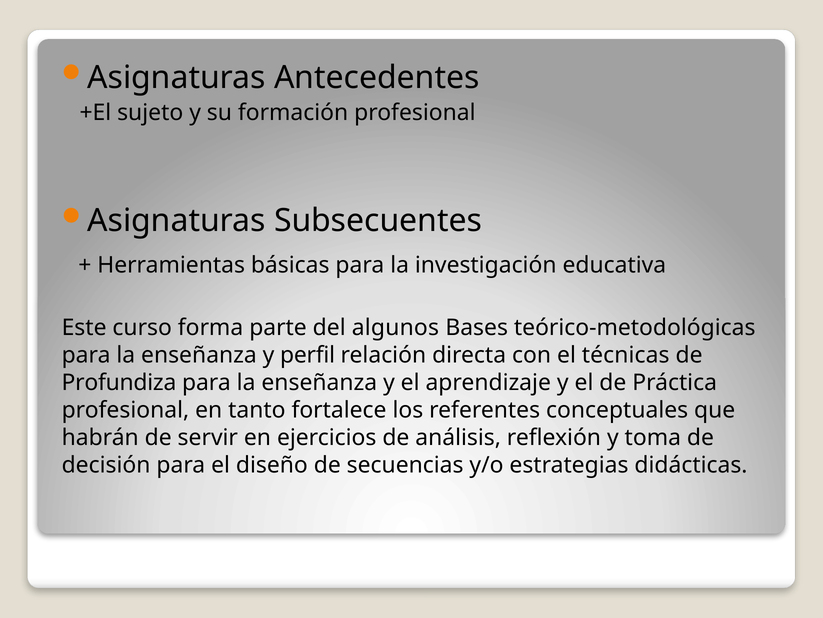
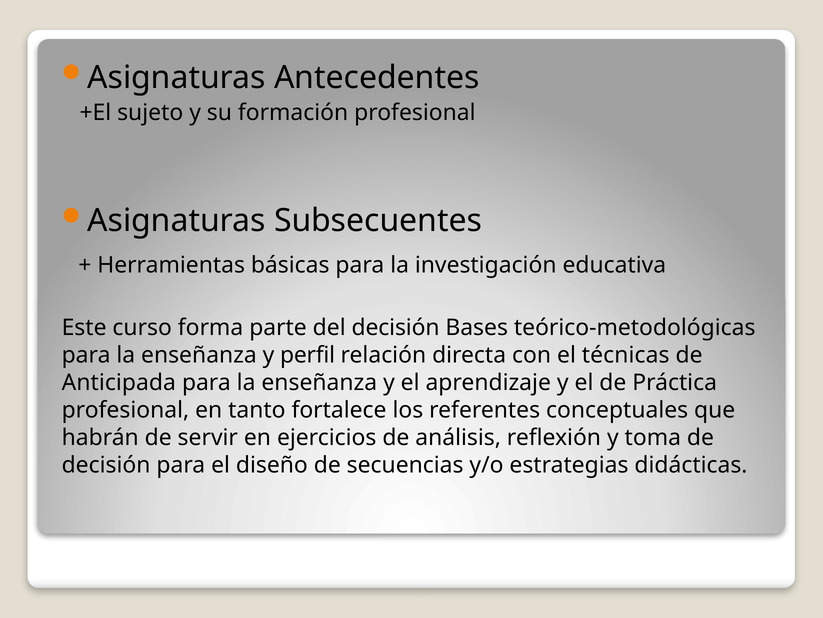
del algunos: algunos -> decisión
Profundiza: Profundiza -> Anticipada
